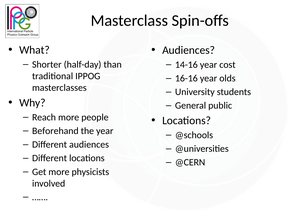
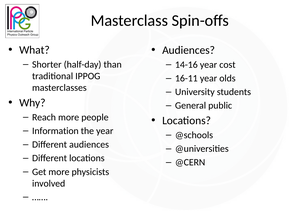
16-16: 16-16 -> 16-11
Beforehand: Beforehand -> Information
